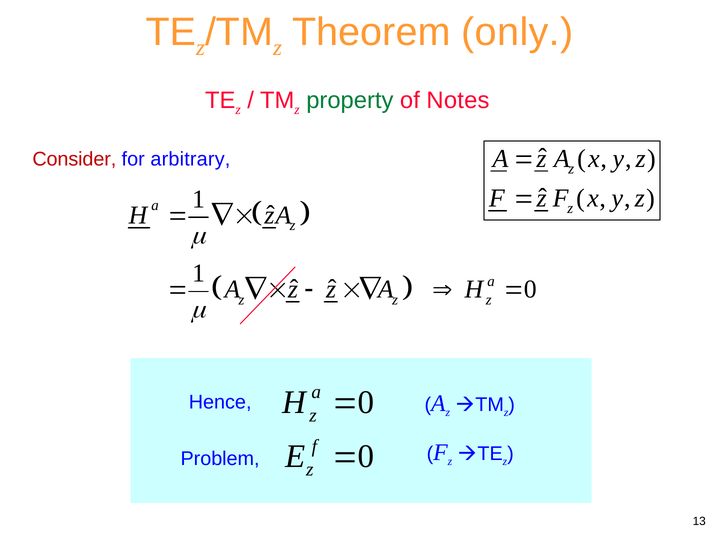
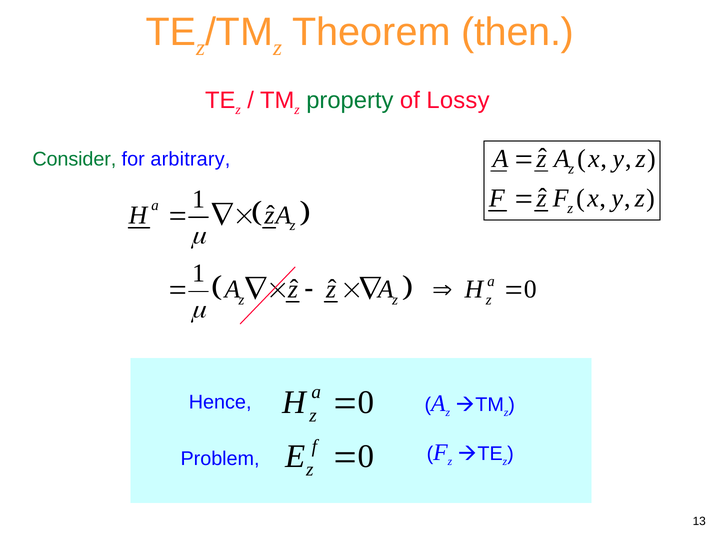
only: only -> then
Notes: Notes -> Lossy
Consider colour: red -> green
